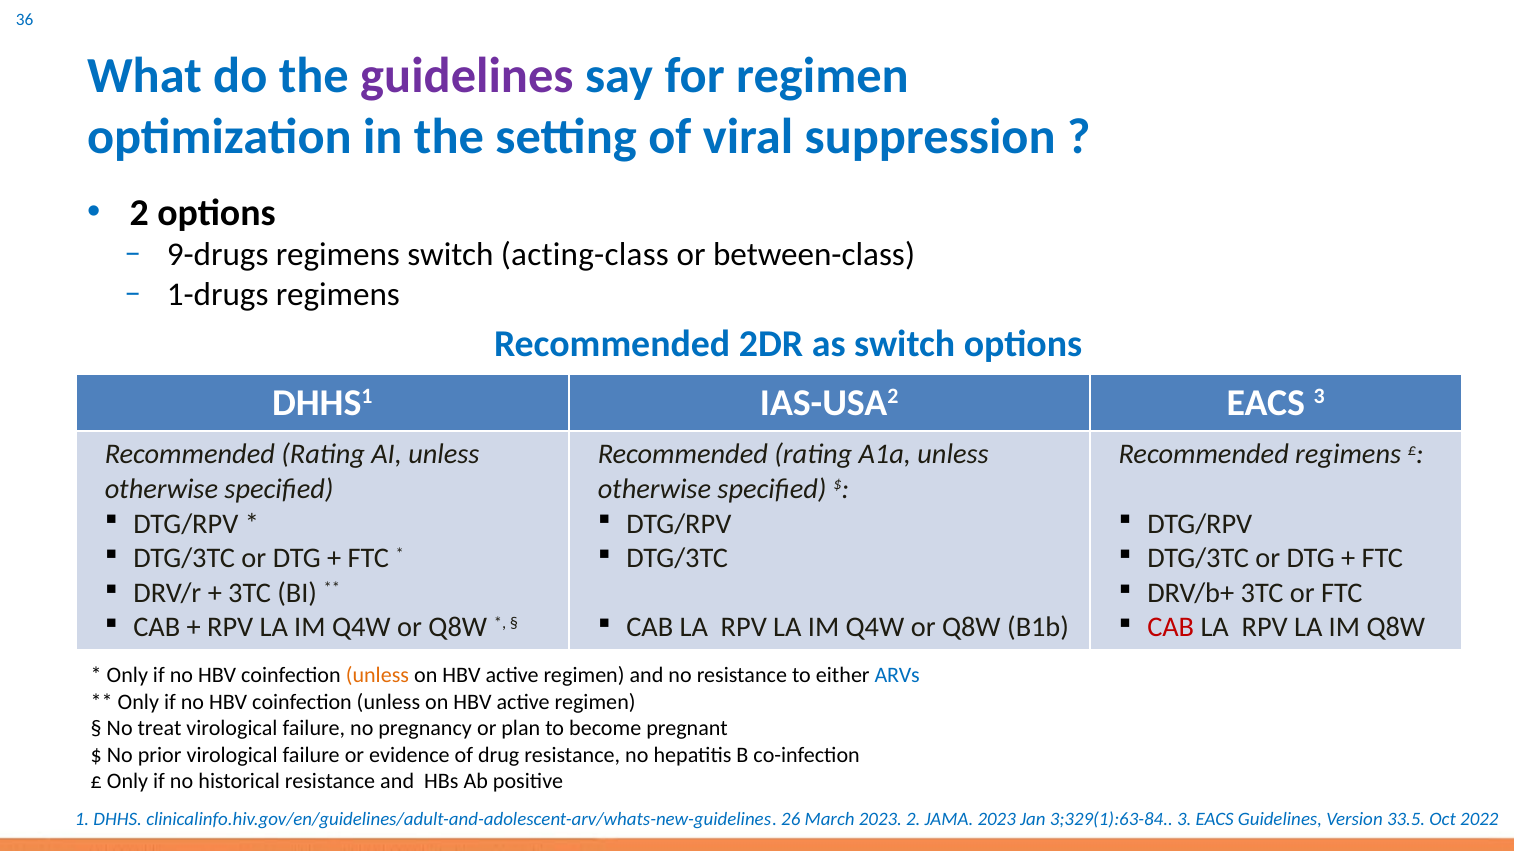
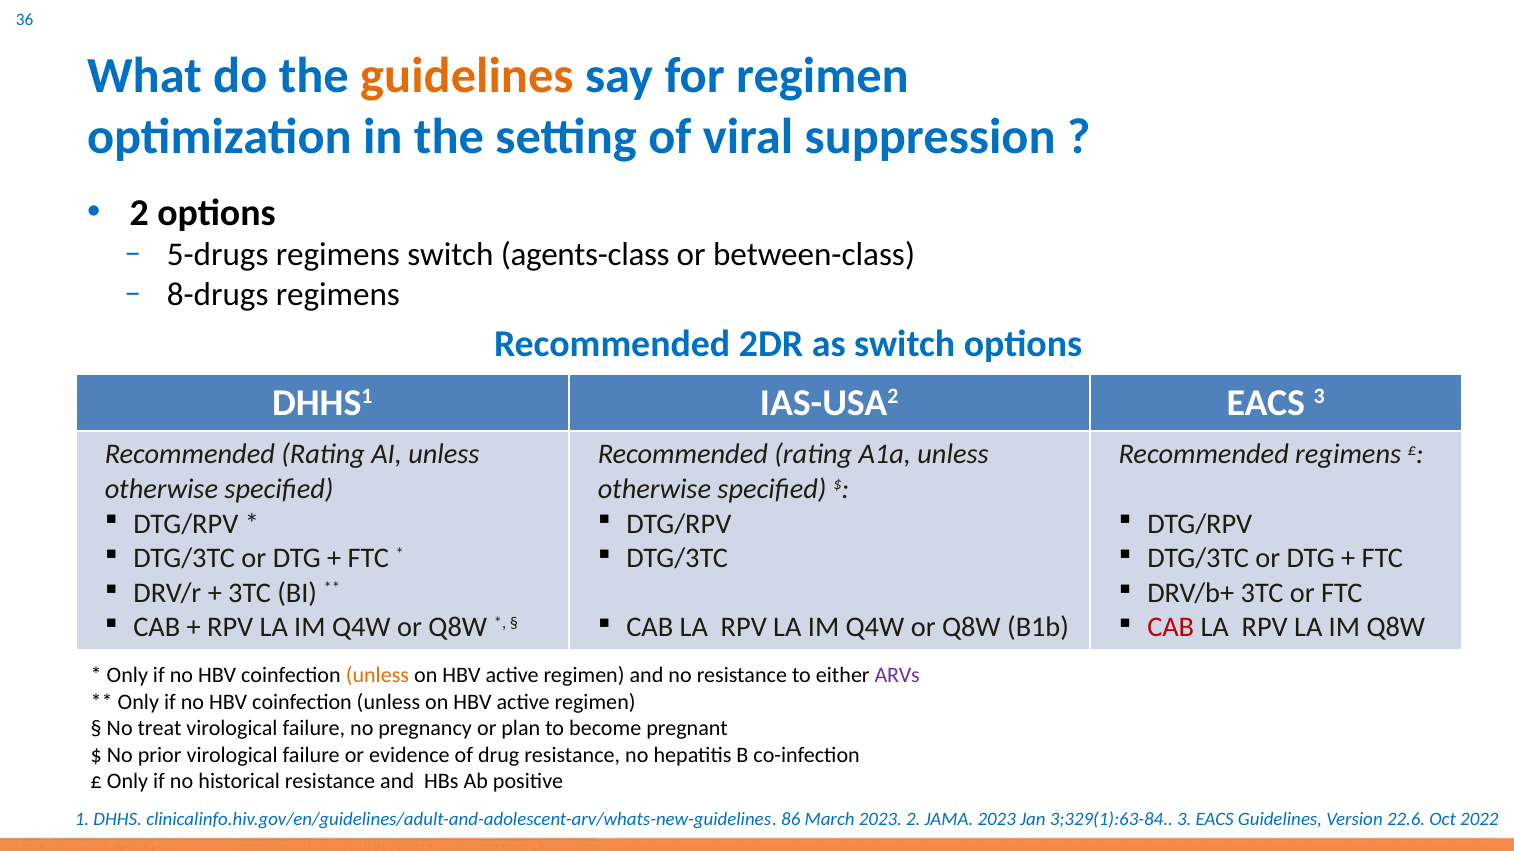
guidelines at (467, 76) colour: purple -> orange
9-drugs: 9-drugs -> 5-drugs
acting-class: acting-class -> agents-class
1-drugs: 1-drugs -> 8-drugs
ARVs colour: blue -> purple
26: 26 -> 86
33.5: 33.5 -> 22.6
